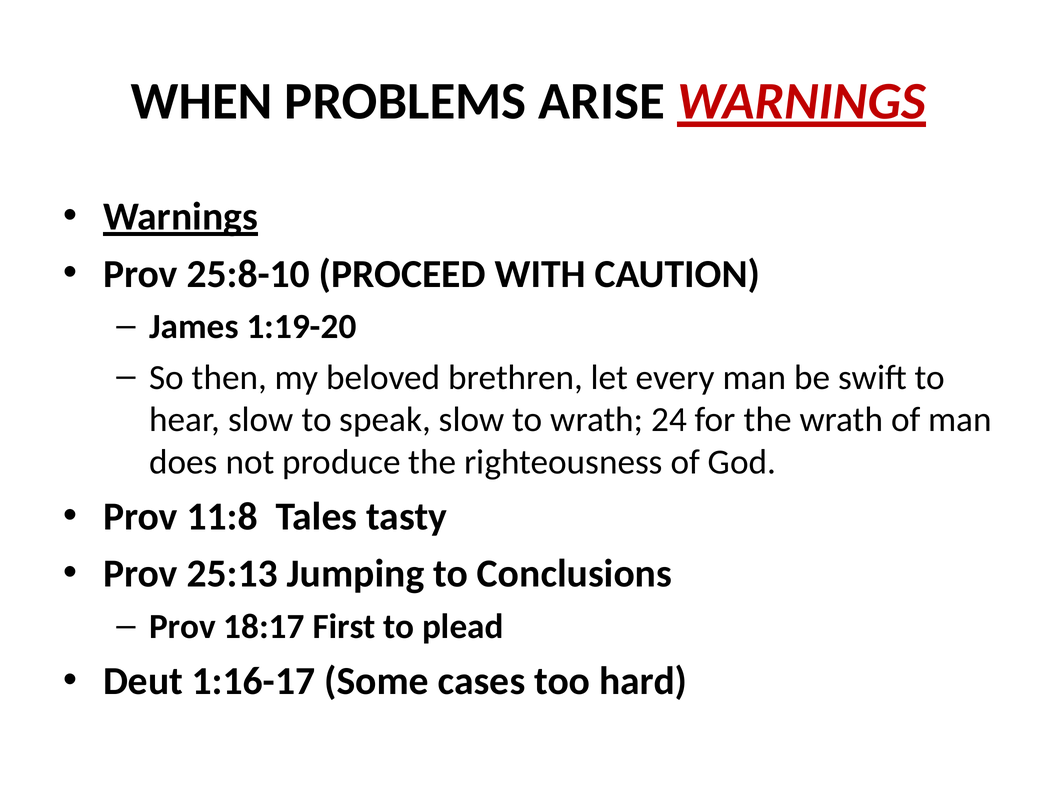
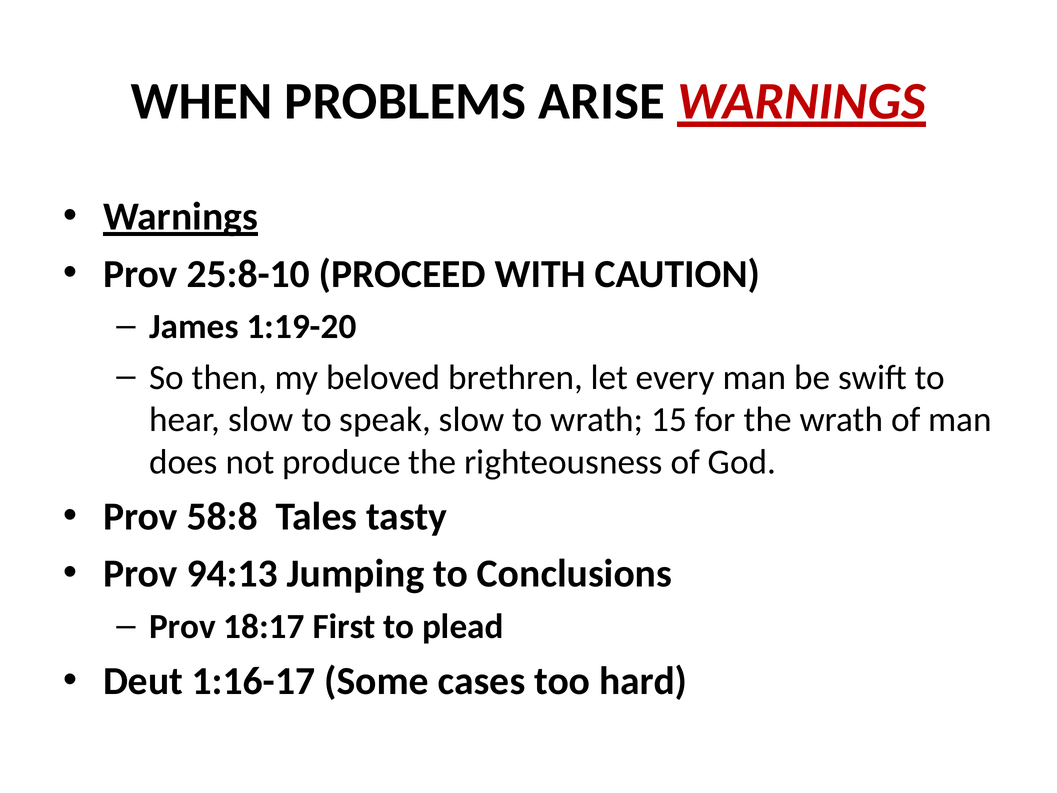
24: 24 -> 15
11:8: 11:8 -> 58:8
25:13: 25:13 -> 94:13
